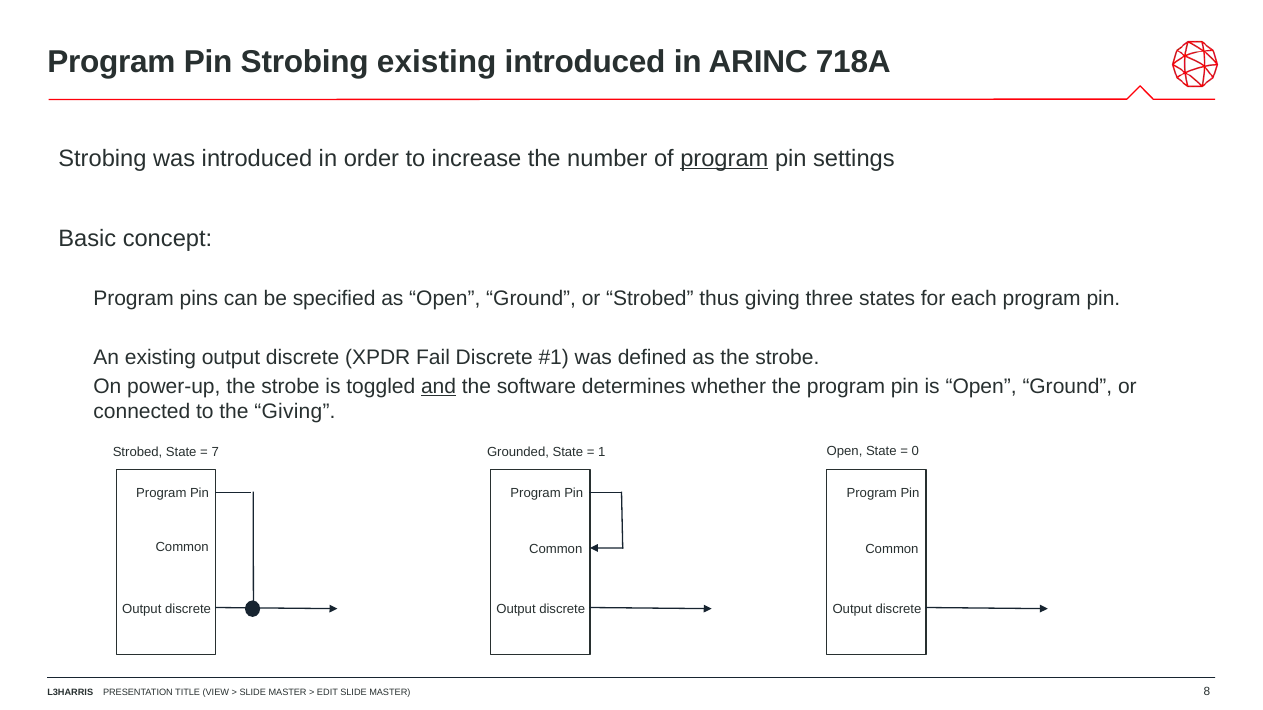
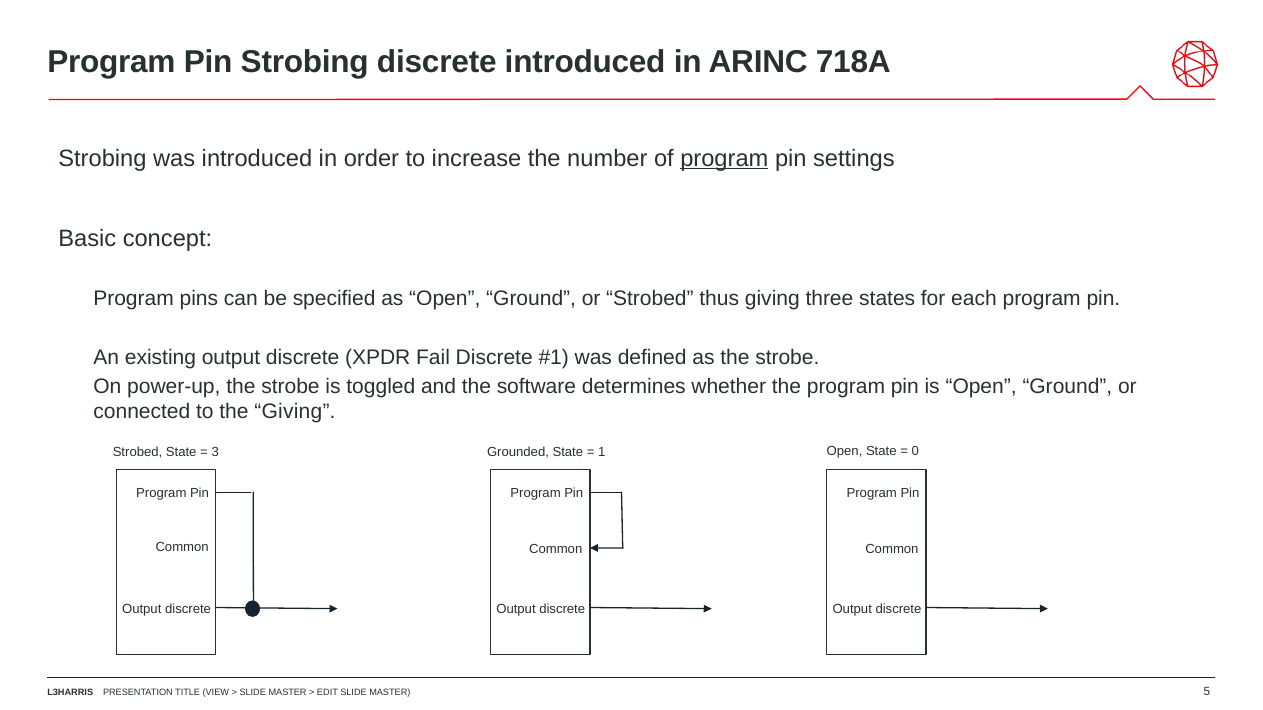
Strobing existing: existing -> discrete
and underline: present -> none
7: 7 -> 3
8: 8 -> 5
